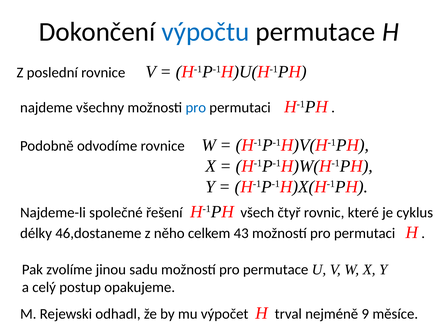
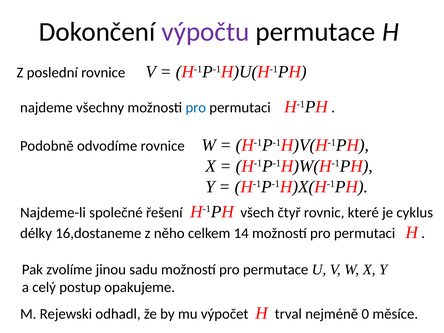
výpočtu colour: blue -> purple
46,dostaneme: 46,dostaneme -> 16,dostaneme
43: 43 -> 14
9: 9 -> 0
